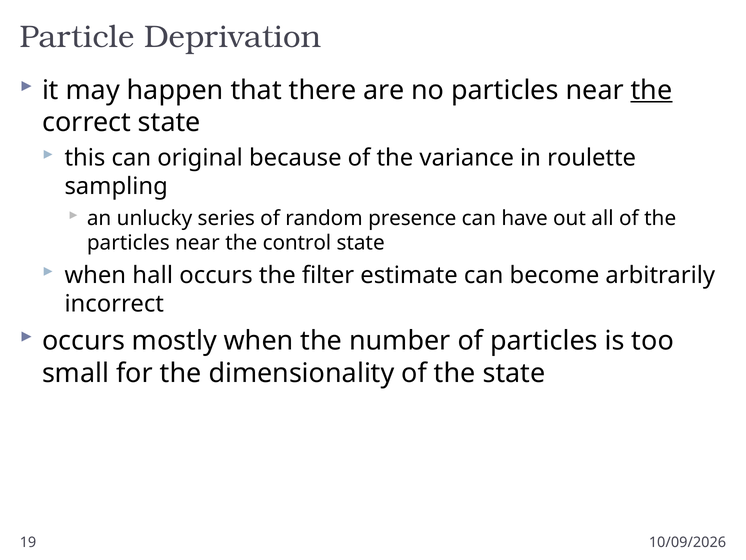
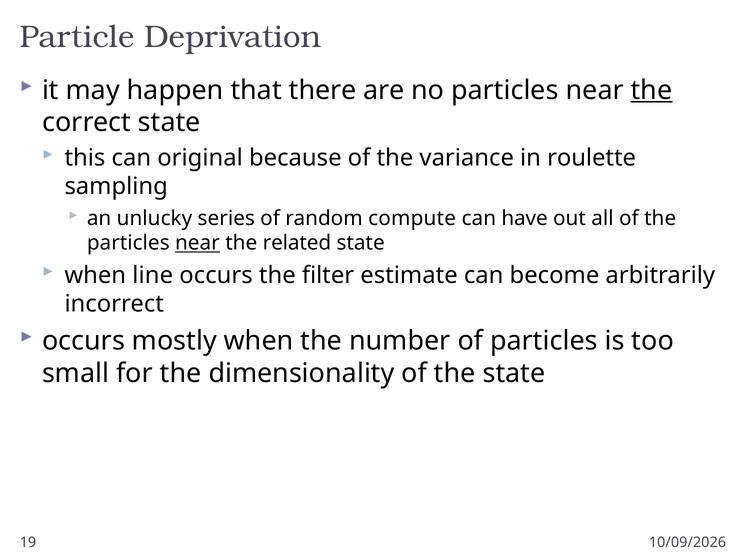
presence: presence -> compute
near at (197, 243) underline: none -> present
control: control -> related
hall: hall -> line
